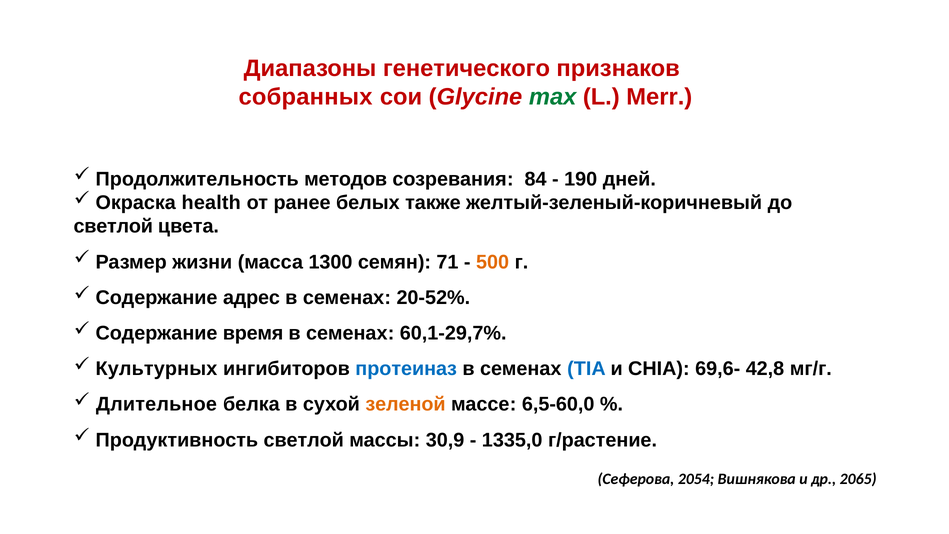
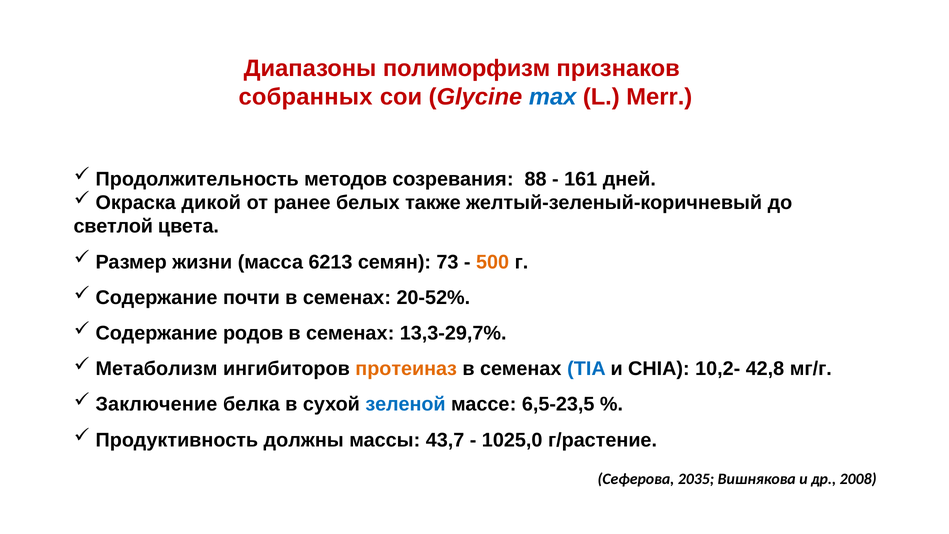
генетического: генетического -> полиморфизм
max colour: green -> blue
84: 84 -> 88
190: 190 -> 161
health: health -> дикой
1300: 1300 -> 6213
71: 71 -> 73
адрес: адрес -> почти
время: время -> родов
60,1-29,7%: 60,1-29,7% -> 13,3-29,7%
Культурных: Культурных -> Метаболизм
протеиназ colour: blue -> orange
69,6-: 69,6- -> 10,2-
Длительное: Длительное -> Заключение
зеленой colour: orange -> blue
6,5-60,0: 6,5-60,0 -> 6,5-23,5
Продуктивность светлой: светлой -> должны
30,9: 30,9 -> 43,7
1335,0: 1335,0 -> 1025,0
2054: 2054 -> 2035
2065: 2065 -> 2008
